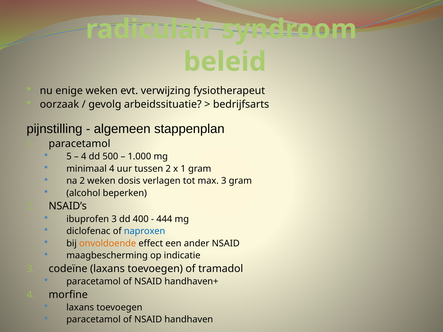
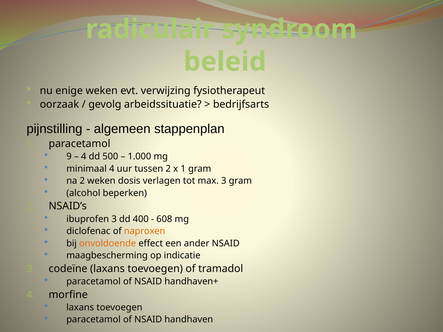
5: 5 -> 9
444: 444 -> 608
naproxen colour: blue -> orange
